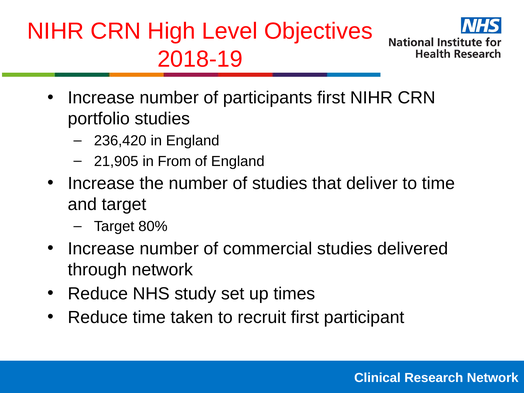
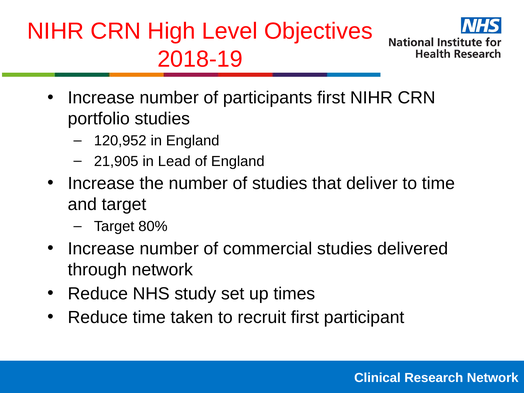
236,420: 236,420 -> 120,952
From: From -> Lead
